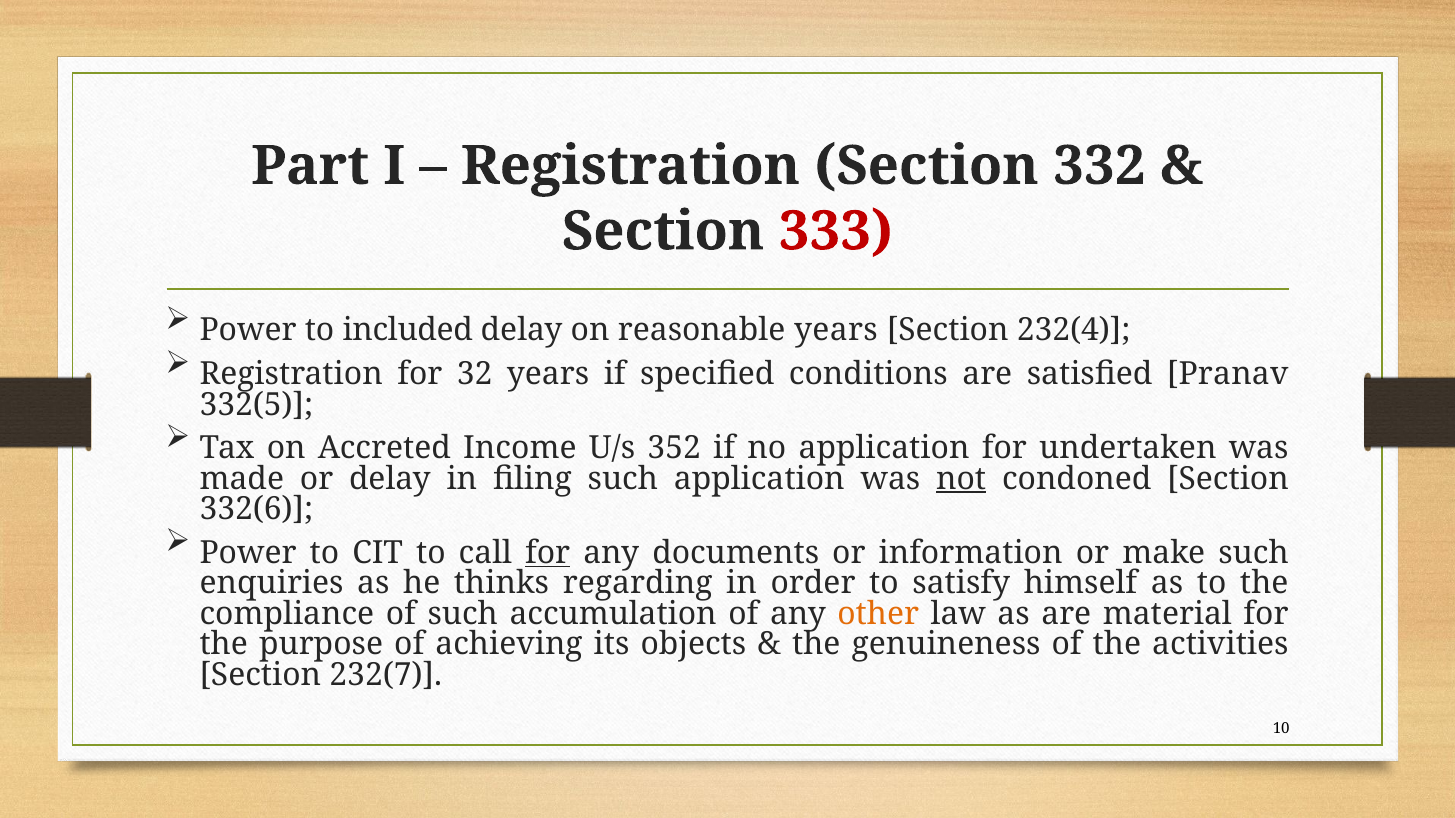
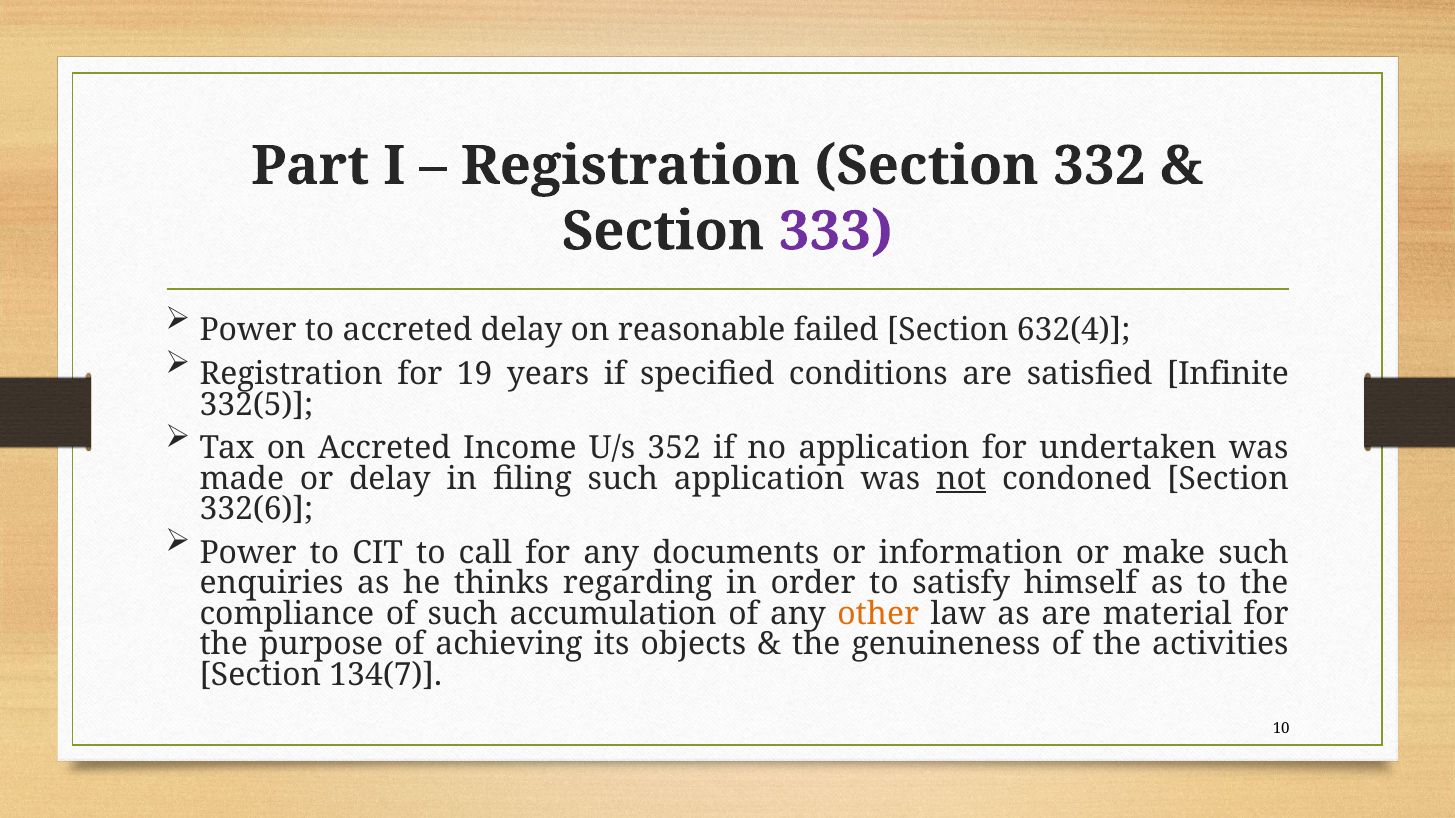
333 colour: red -> purple
to included: included -> accreted
reasonable years: years -> failed
232(4: 232(4 -> 632(4
32: 32 -> 19
Pranav: Pranav -> Infinite
for at (548, 553) underline: present -> none
232(7: 232(7 -> 134(7
